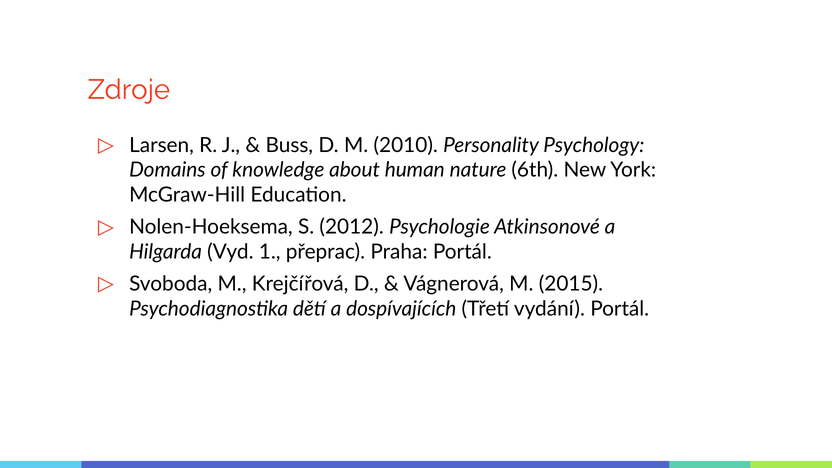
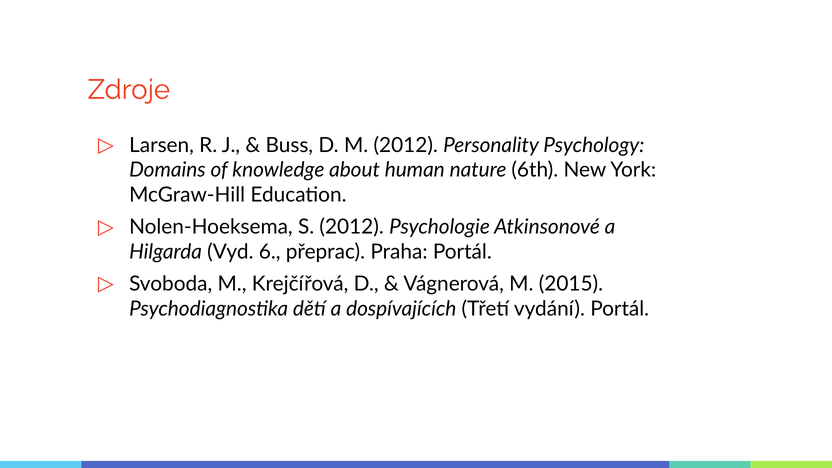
M 2010: 2010 -> 2012
1: 1 -> 6
